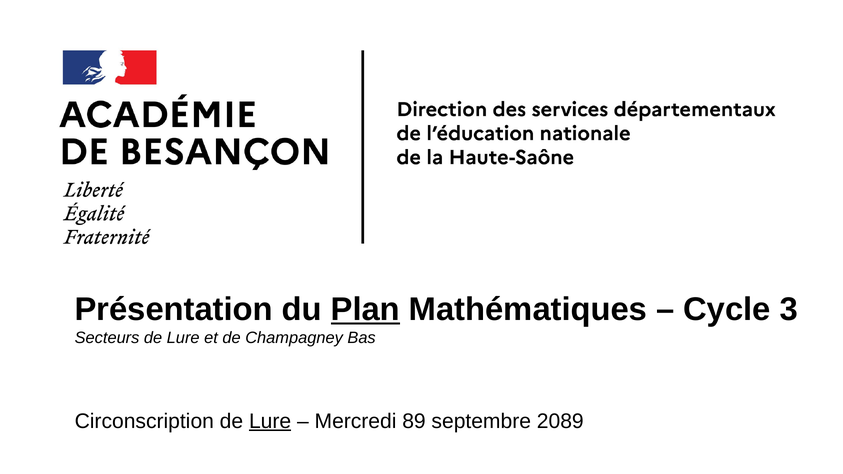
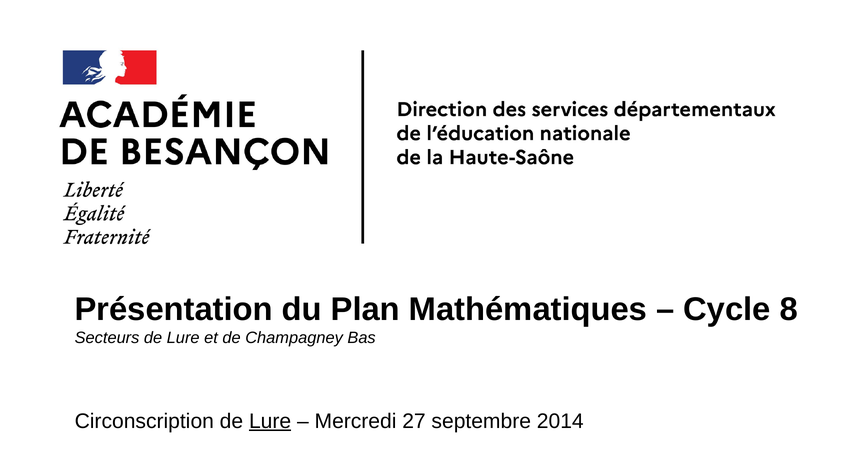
Plan underline: present -> none
3: 3 -> 8
89: 89 -> 27
2089: 2089 -> 2014
